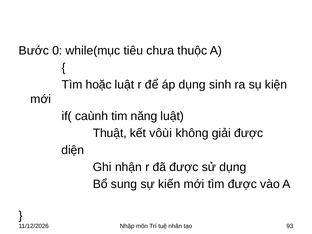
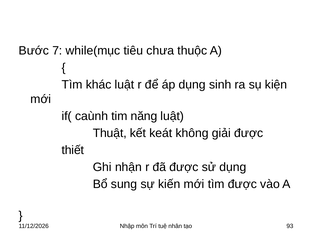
0: 0 -> 7
hoặc: hoặc -> khác
vôùi: vôùi -> keát
diện: diện -> thiết
